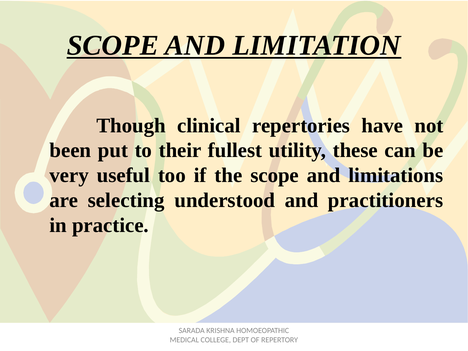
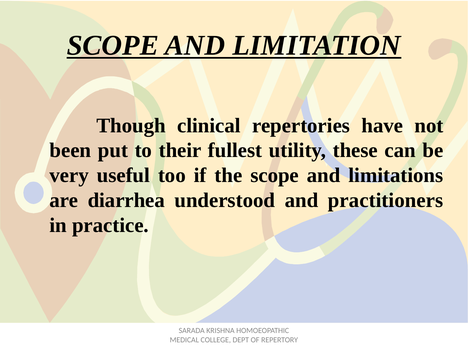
selecting: selecting -> diarrhea
